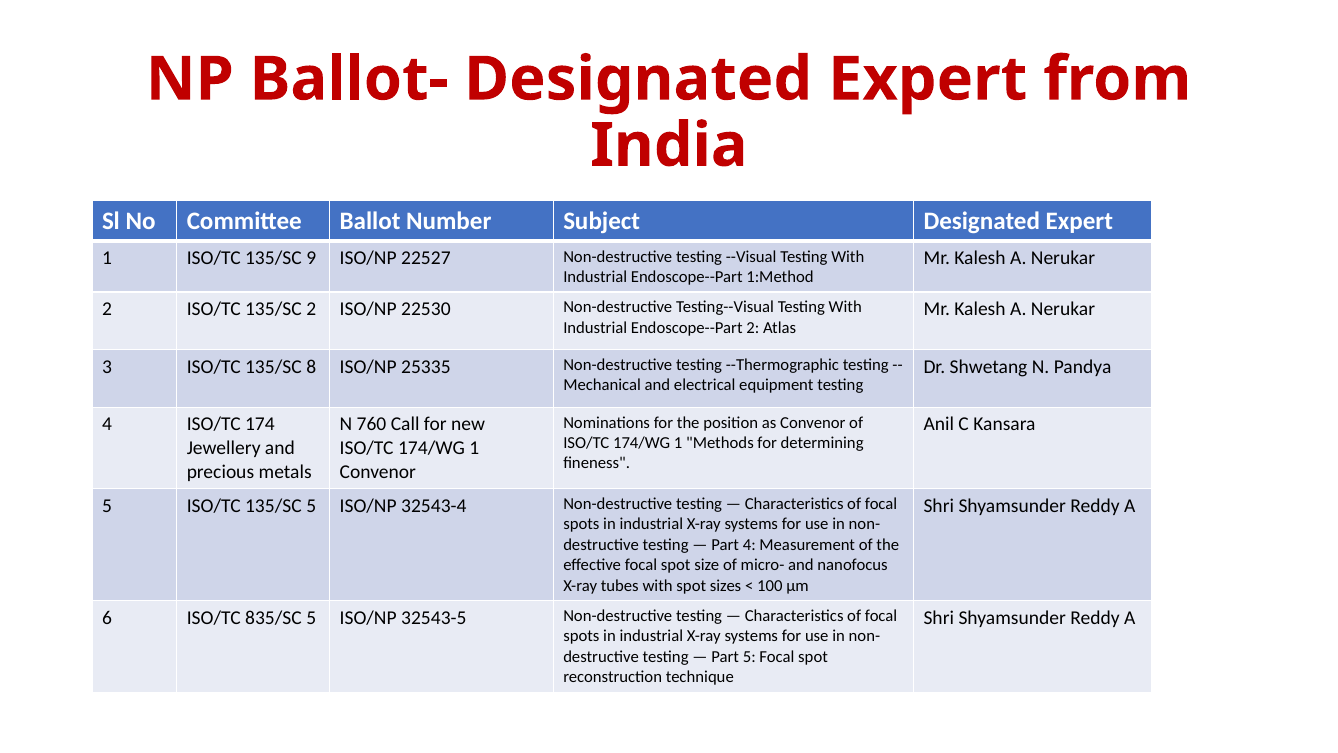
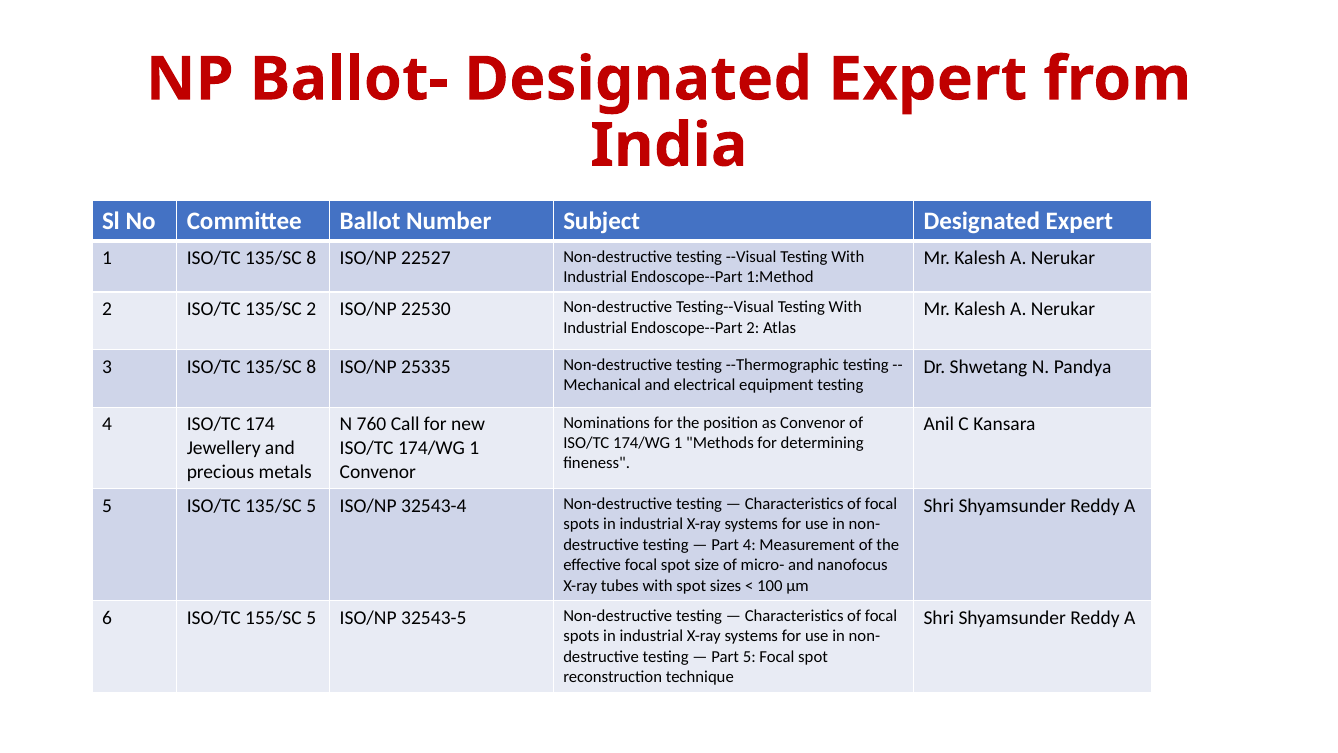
1 ISO/TC 135/SC 9: 9 -> 8
835/SC: 835/SC -> 155/SC
